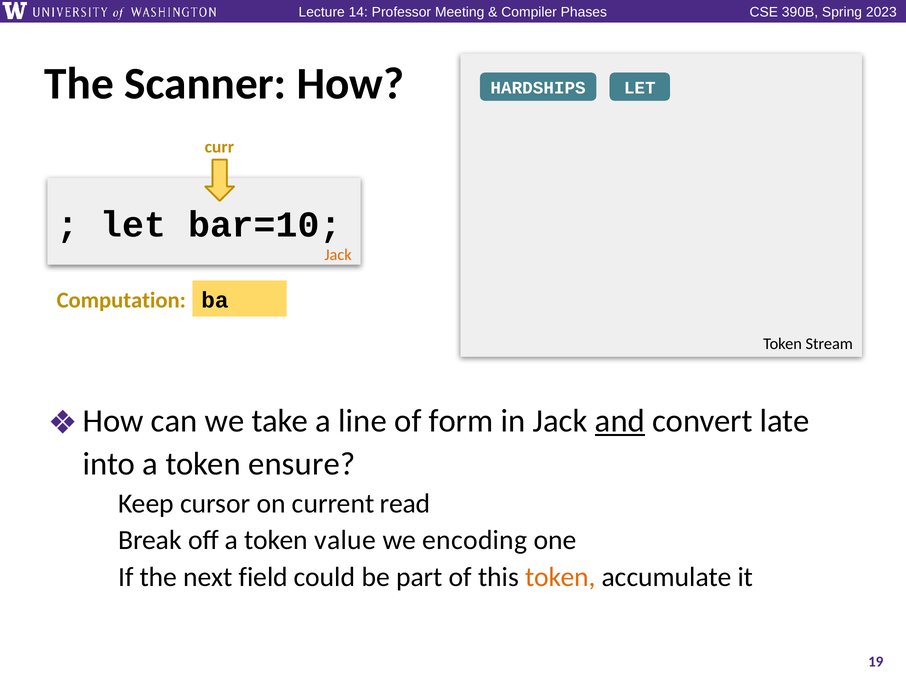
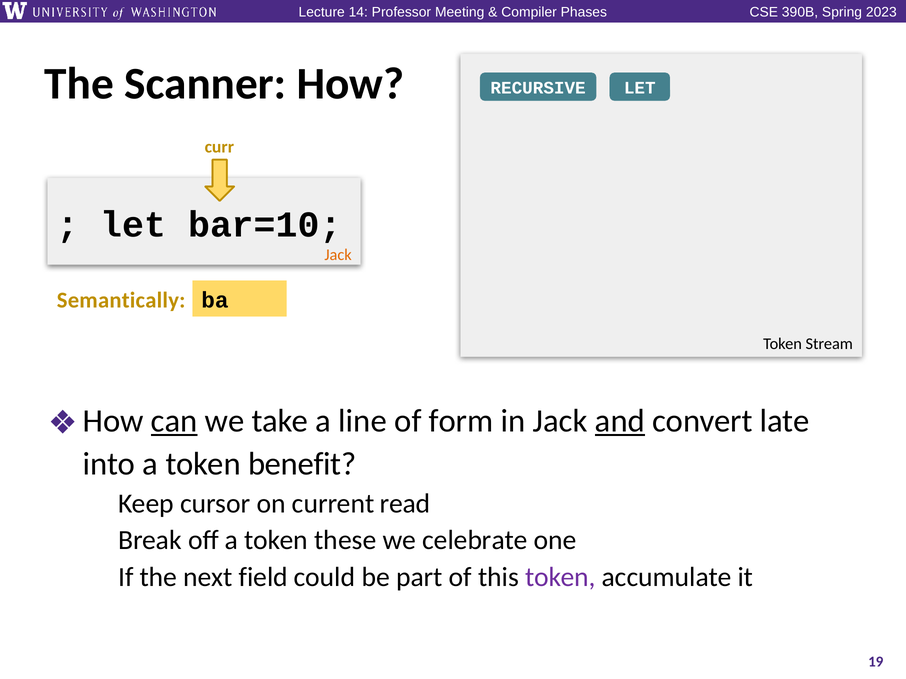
HARDSHIPS: HARDSHIPS -> RECURSIVE
Computation: Computation -> Semantically
can underline: none -> present
ensure: ensure -> benefit
value: value -> these
encoding: encoding -> celebrate
token at (560, 578) colour: orange -> purple
